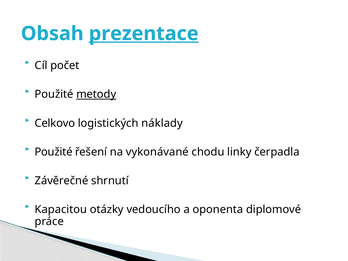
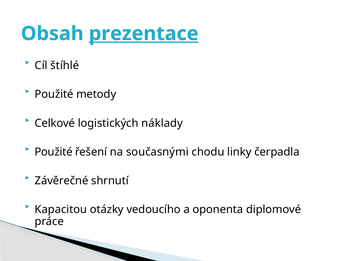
počet: počet -> štíhlé
metody underline: present -> none
Celkovo: Celkovo -> Celkové
vykonávané: vykonávané -> současnými
